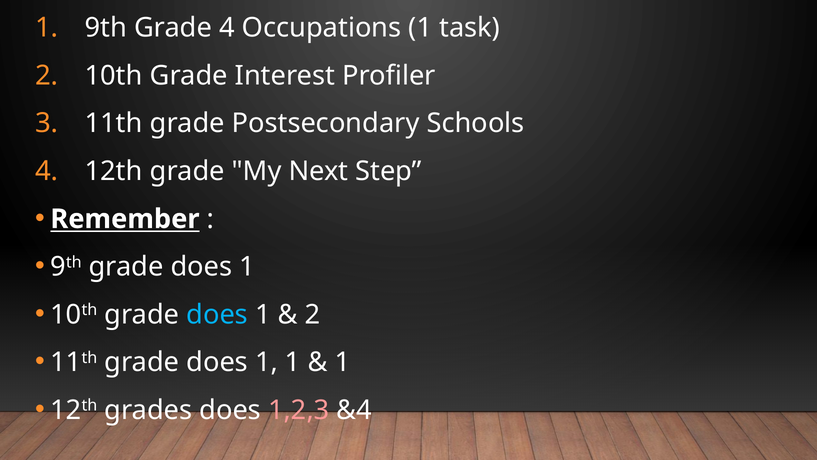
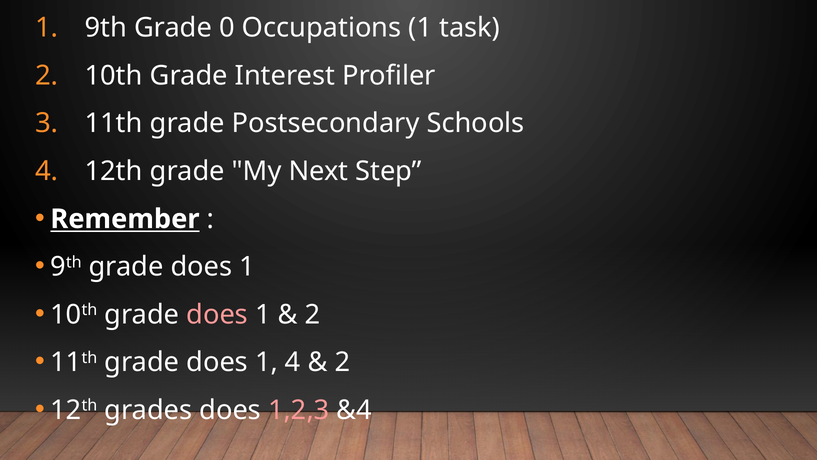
Grade 4: 4 -> 0
does at (217, 314) colour: light blue -> pink
1 1: 1 -> 4
1 at (342, 362): 1 -> 2
